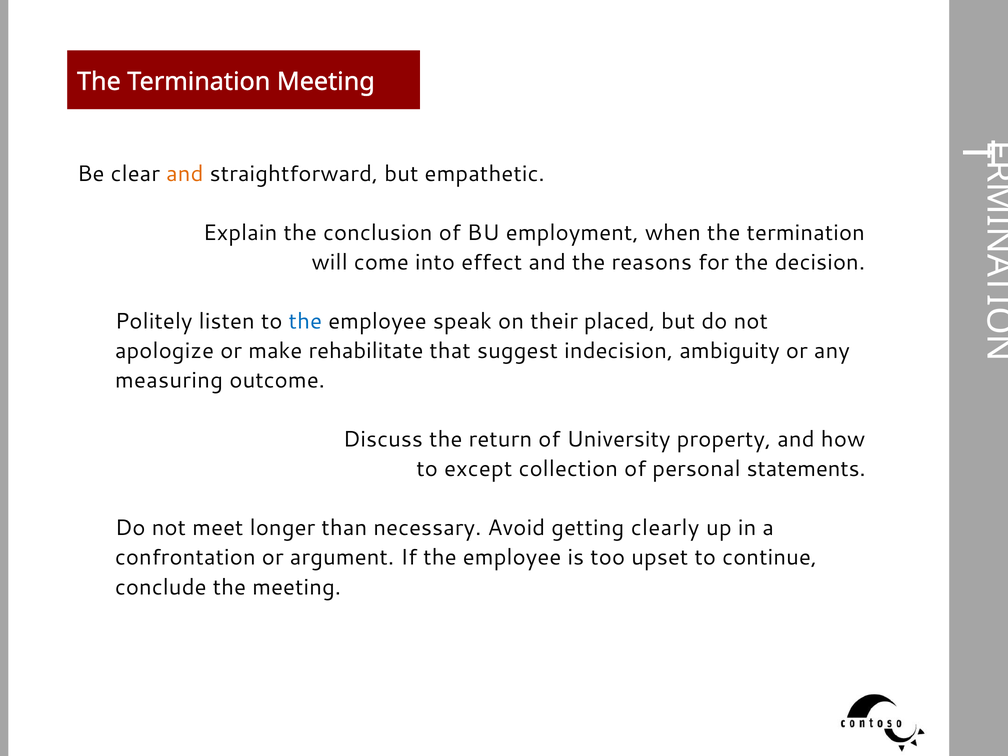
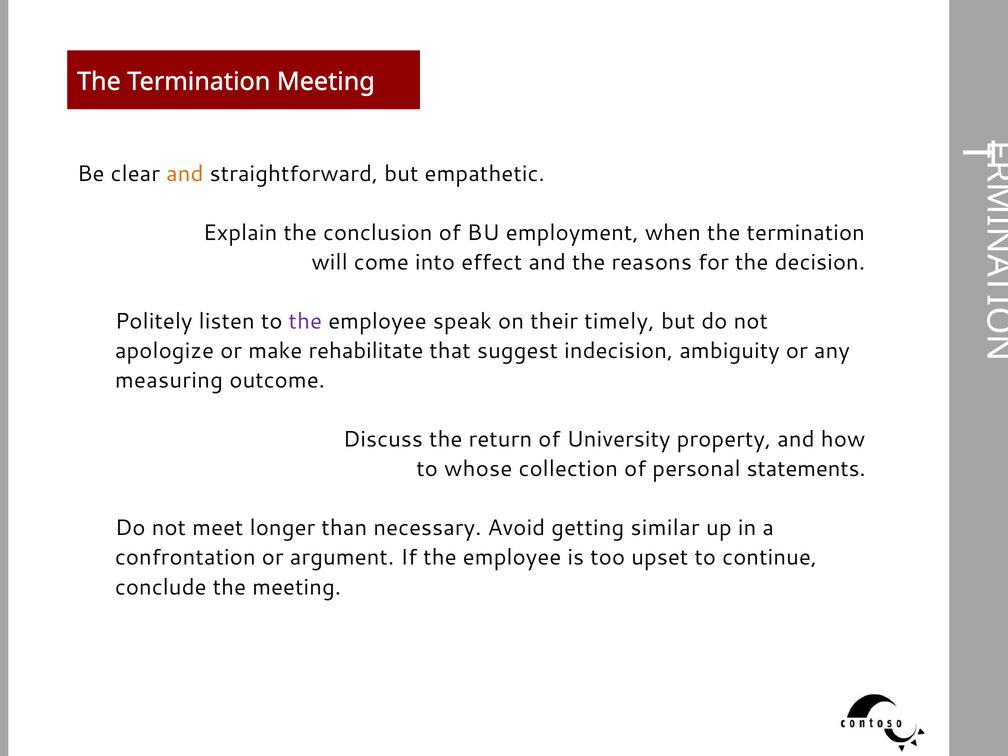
the at (305, 321) colour: blue -> purple
placed: placed -> timely
except: except -> whose
clearly: clearly -> similar
